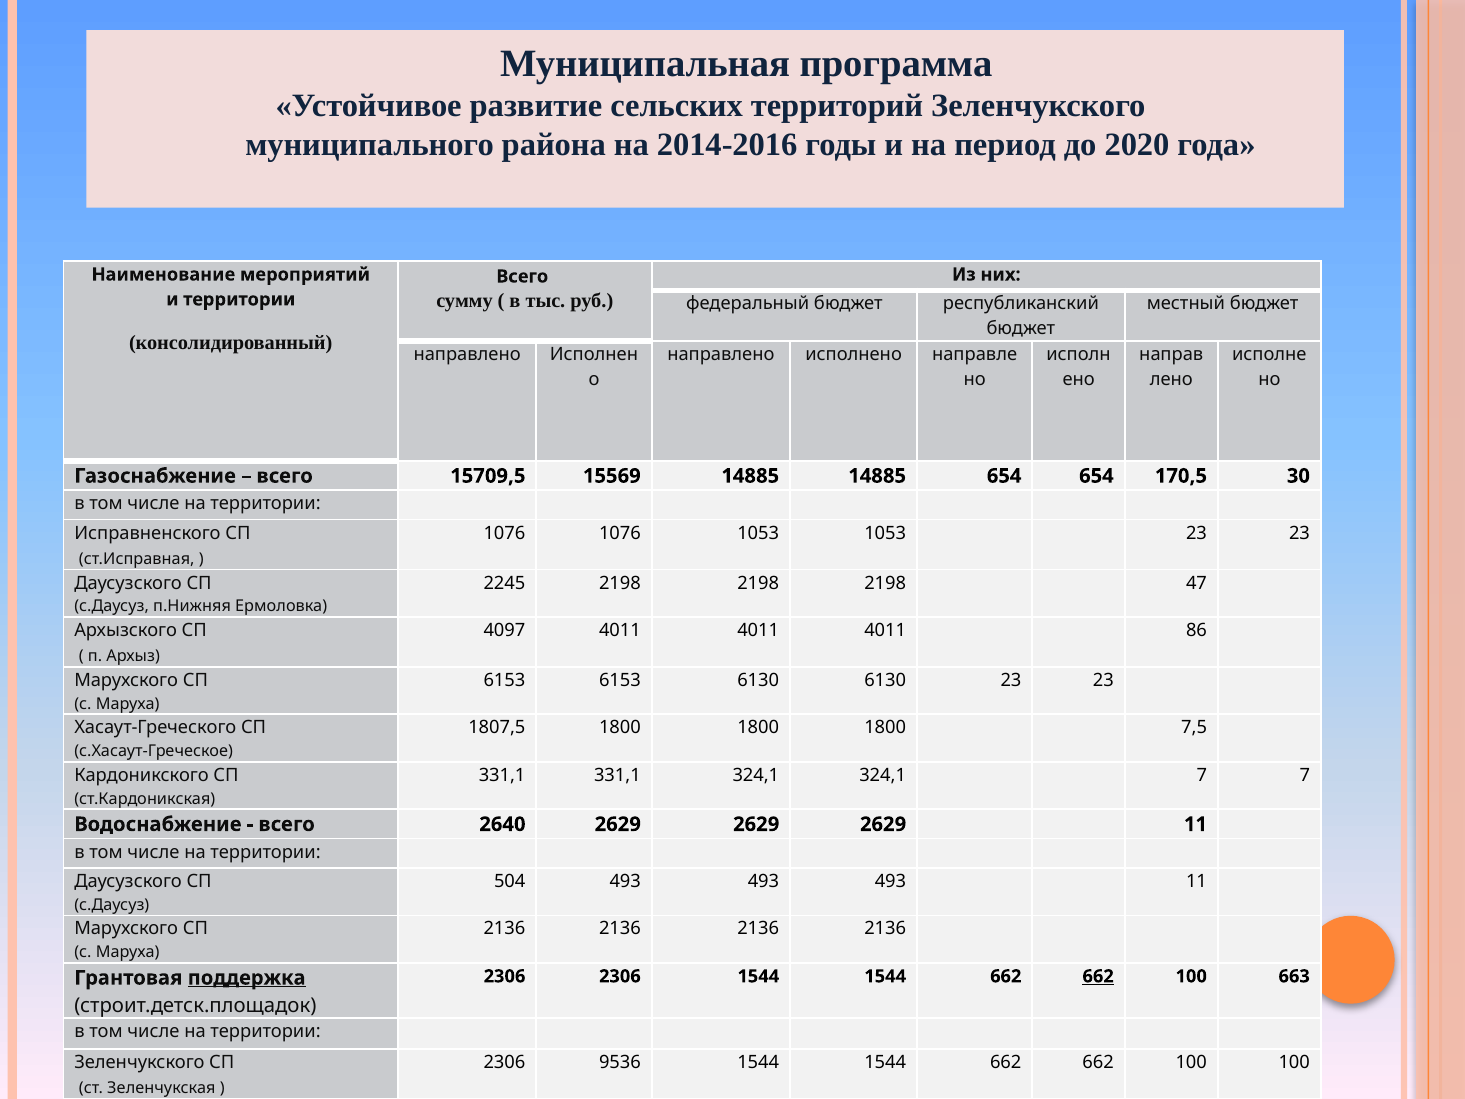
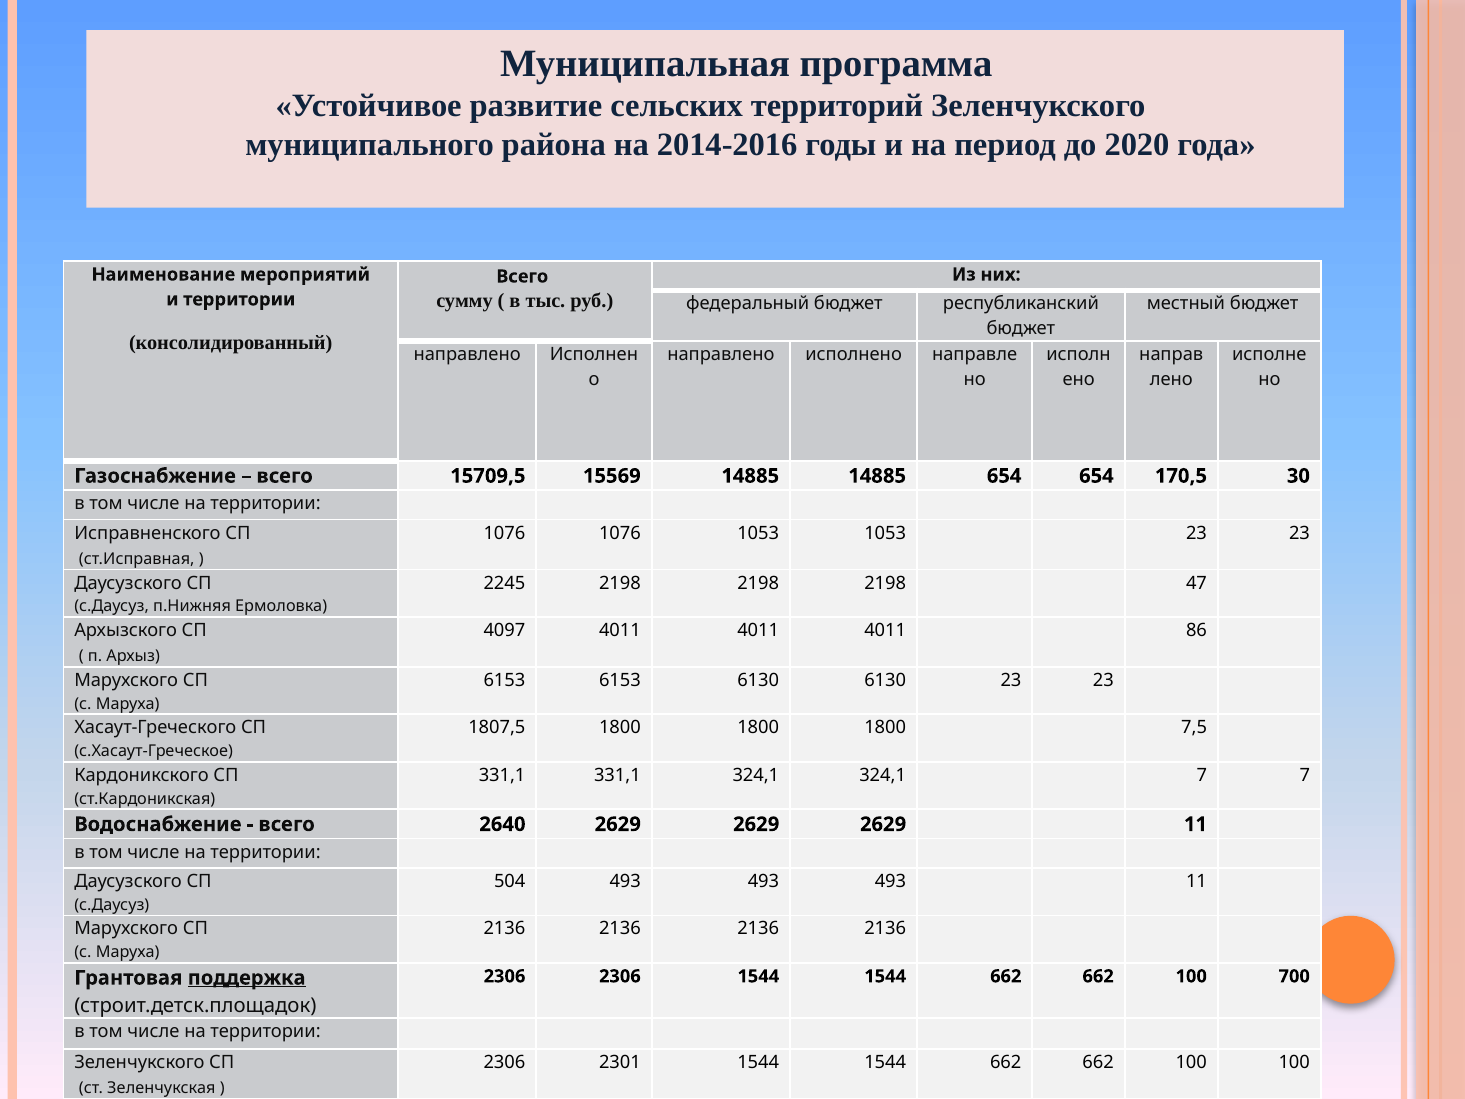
662 at (1098, 976) underline: present -> none
663: 663 -> 700
9536: 9536 -> 2301
